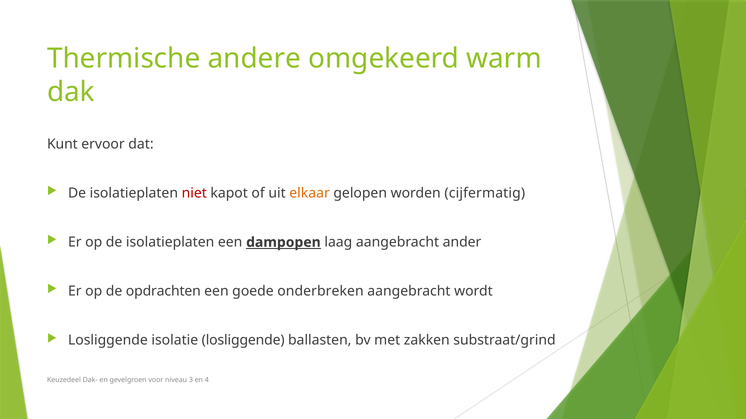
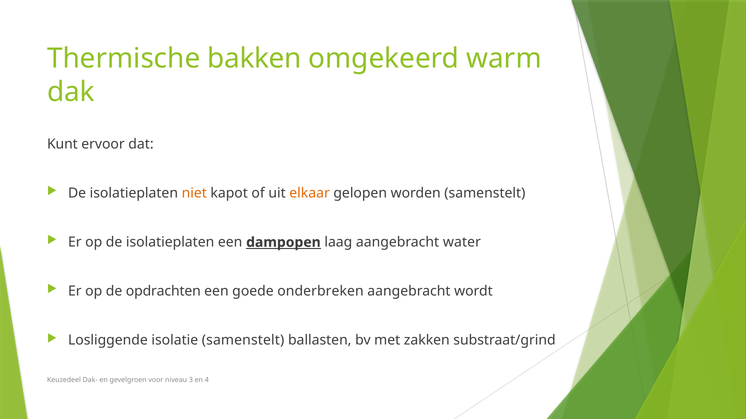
andere: andere -> bakken
niet colour: red -> orange
worden cijfermatig: cijfermatig -> samenstelt
ander: ander -> water
isolatie losliggende: losliggende -> samenstelt
